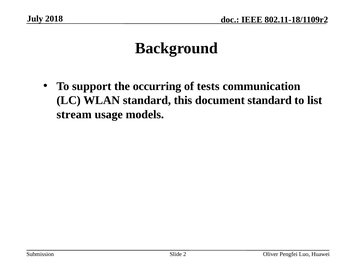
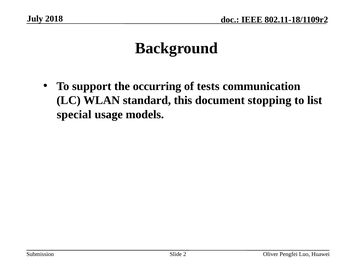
document standard: standard -> stopping
stream: stream -> special
